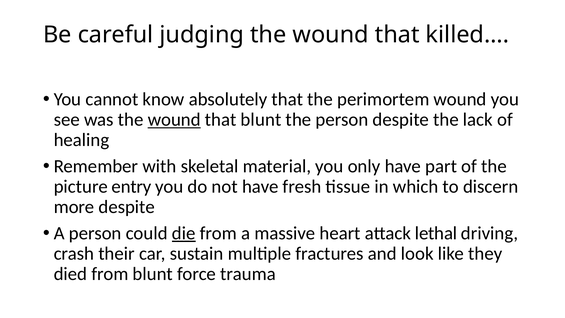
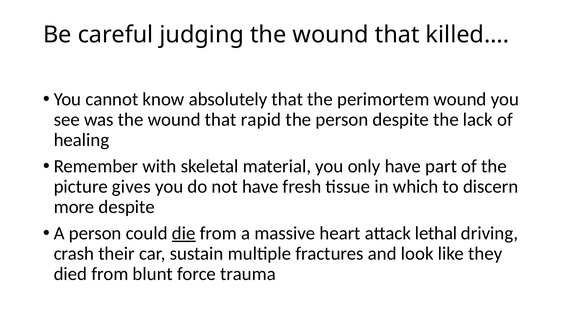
wound at (174, 120) underline: present -> none
that blunt: blunt -> rapid
entry: entry -> gives
